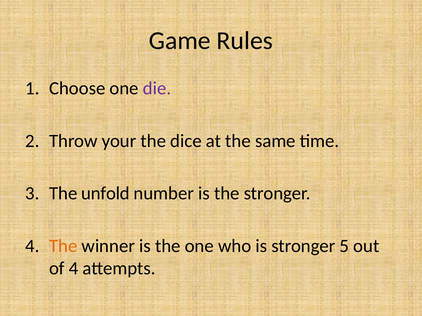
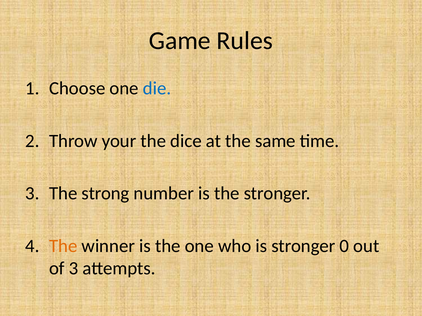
die colour: purple -> blue
unfold: unfold -> strong
5: 5 -> 0
of 4: 4 -> 3
